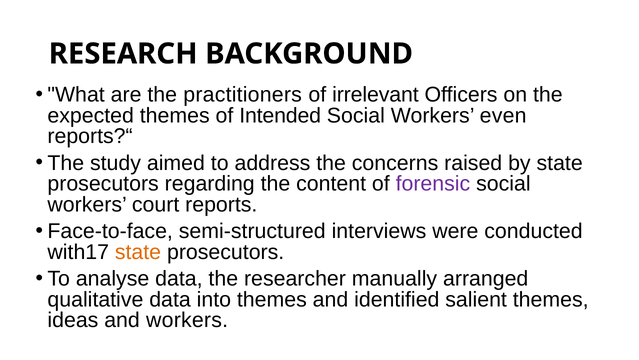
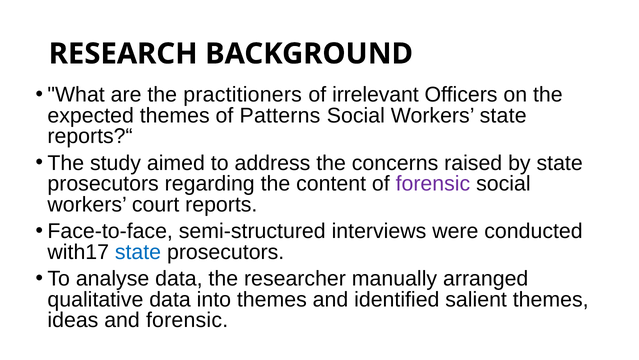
Intended: Intended -> Patterns
Workers even: even -> state
state at (138, 252) colour: orange -> blue
and workers: workers -> forensic
